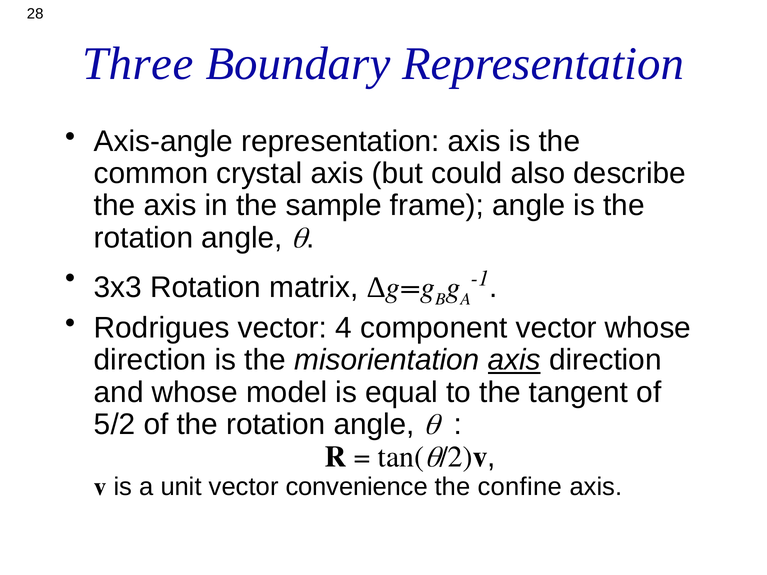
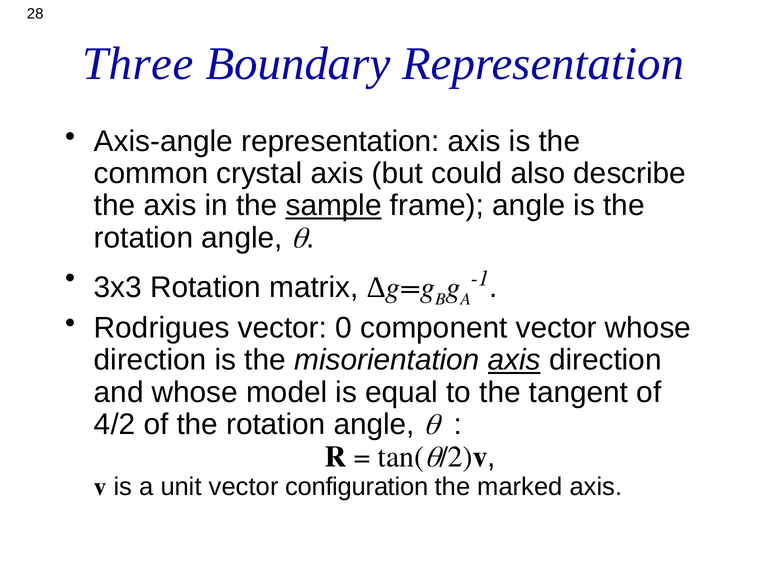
sample underline: none -> present
4: 4 -> 0
5/2: 5/2 -> 4/2
convenience: convenience -> configuration
confine: confine -> marked
